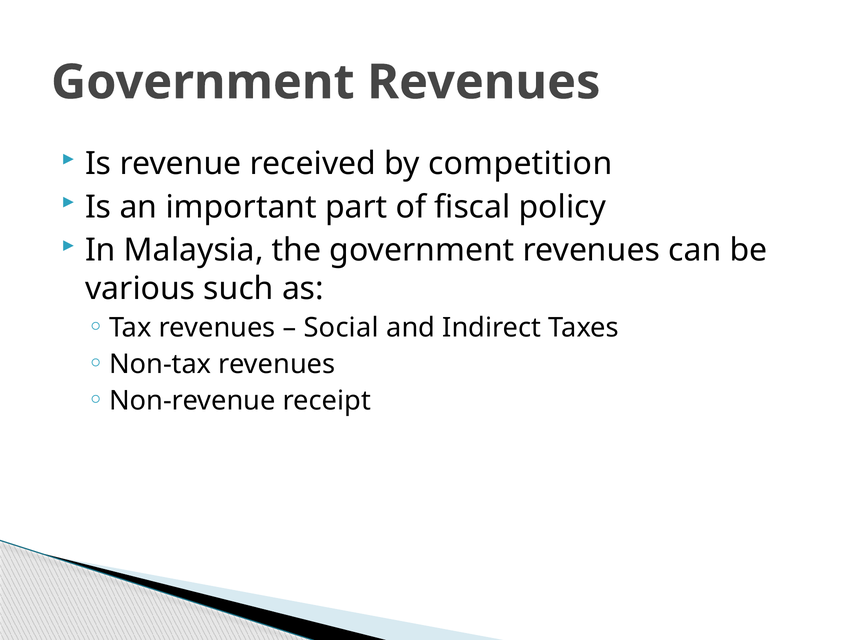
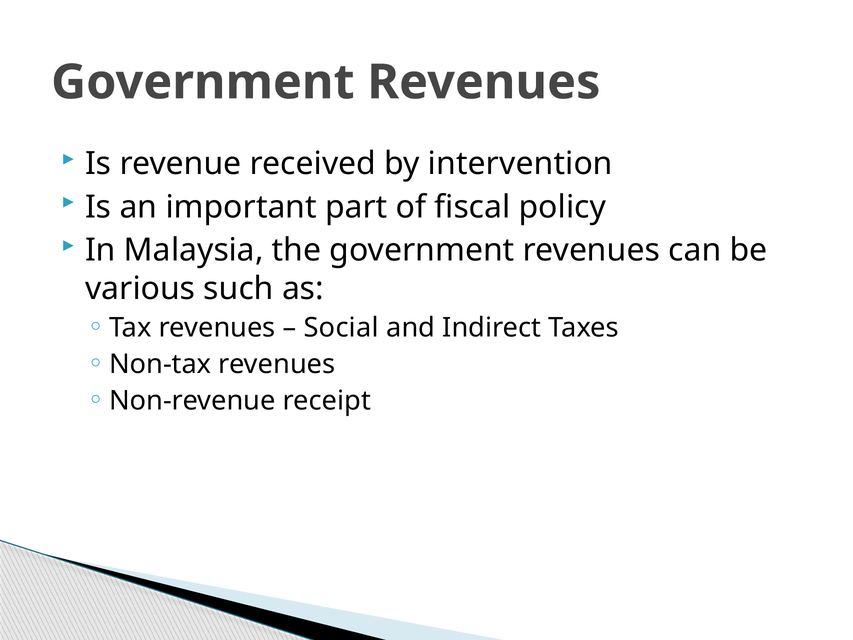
competition: competition -> intervention
